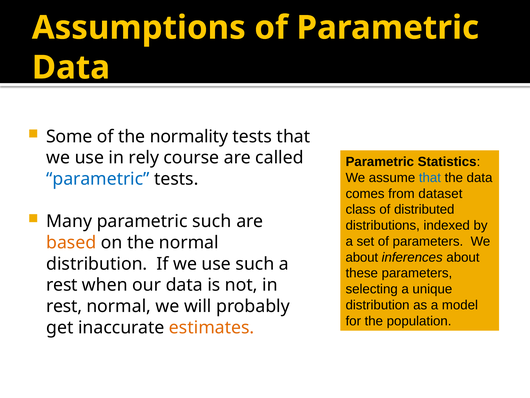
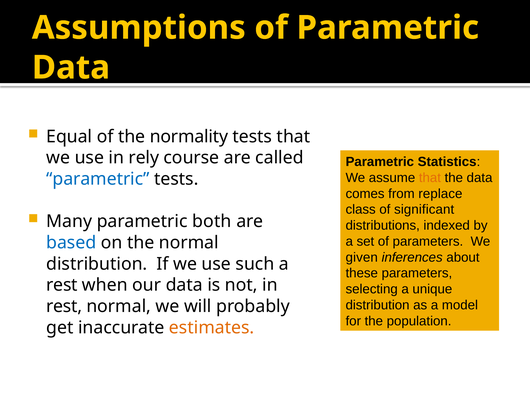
Some: Some -> Equal
that at (430, 178) colour: blue -> orange
dataset: dataset -> replace
distributed: distributed -> significant
parametric such: such -> both
based colour: orange -> blue
about at (362, 257): about -> given
